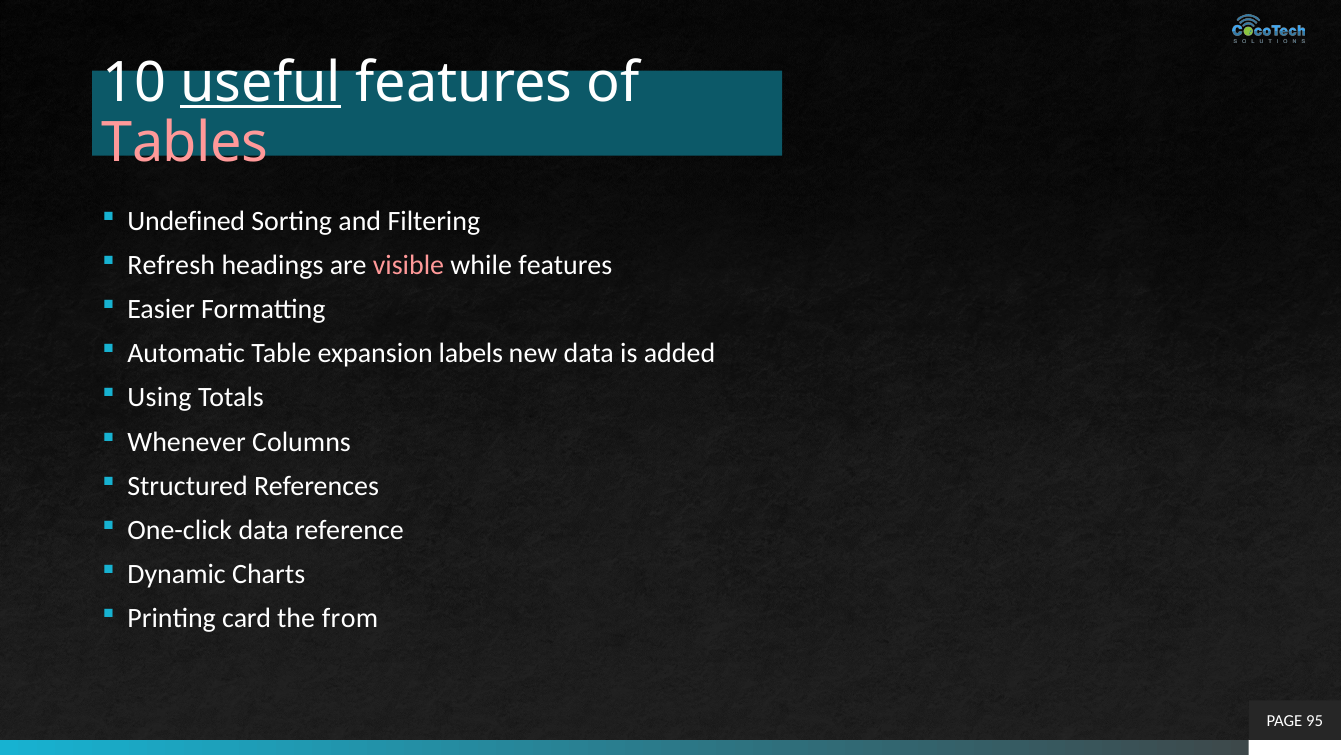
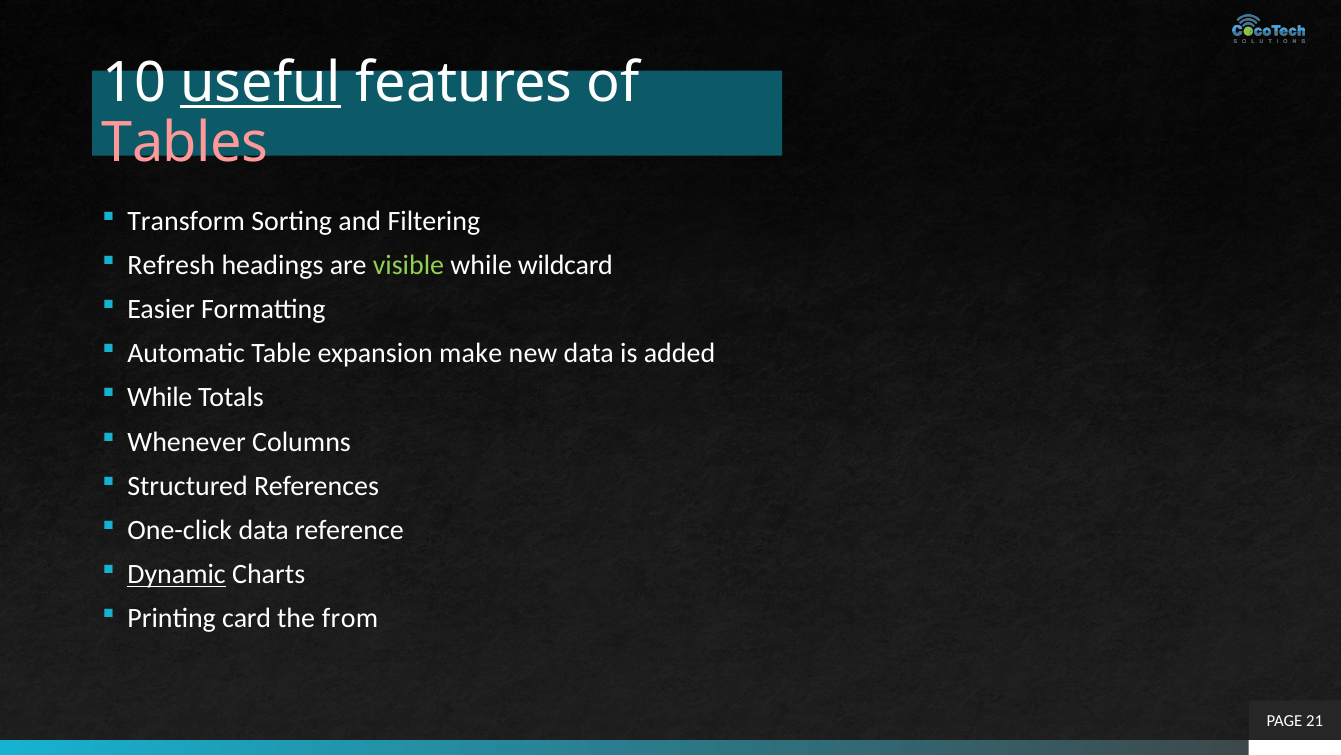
Undefined: Undefined -> Transform
visible colour: pink -> light green
while features: features -> wildcard
labels: labels -> make
Using at (159, 397): Using -> While
Dynamic underline: none -> present
95: 95 -> 21
